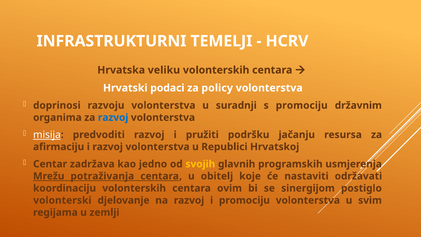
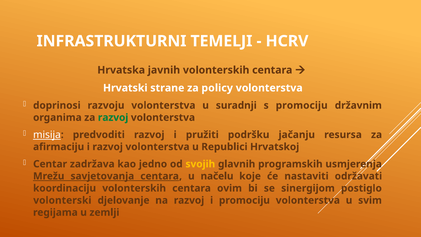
veliku: veliku -> javnih
podaci: podaci -> strane
razvoj at (113, 117) colour: blue -> green
potraživanja: potraživanja -> savjetovanja
obitelj: obitelj -> načelu
